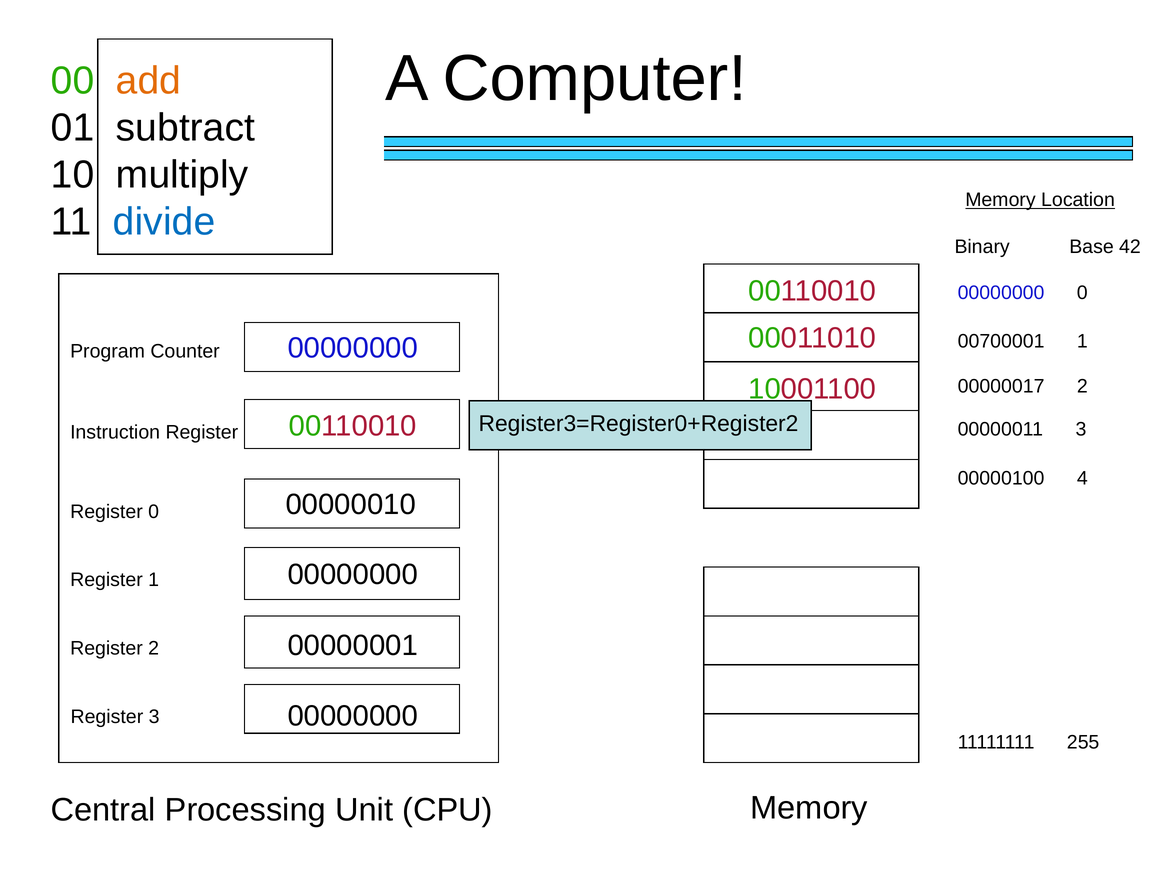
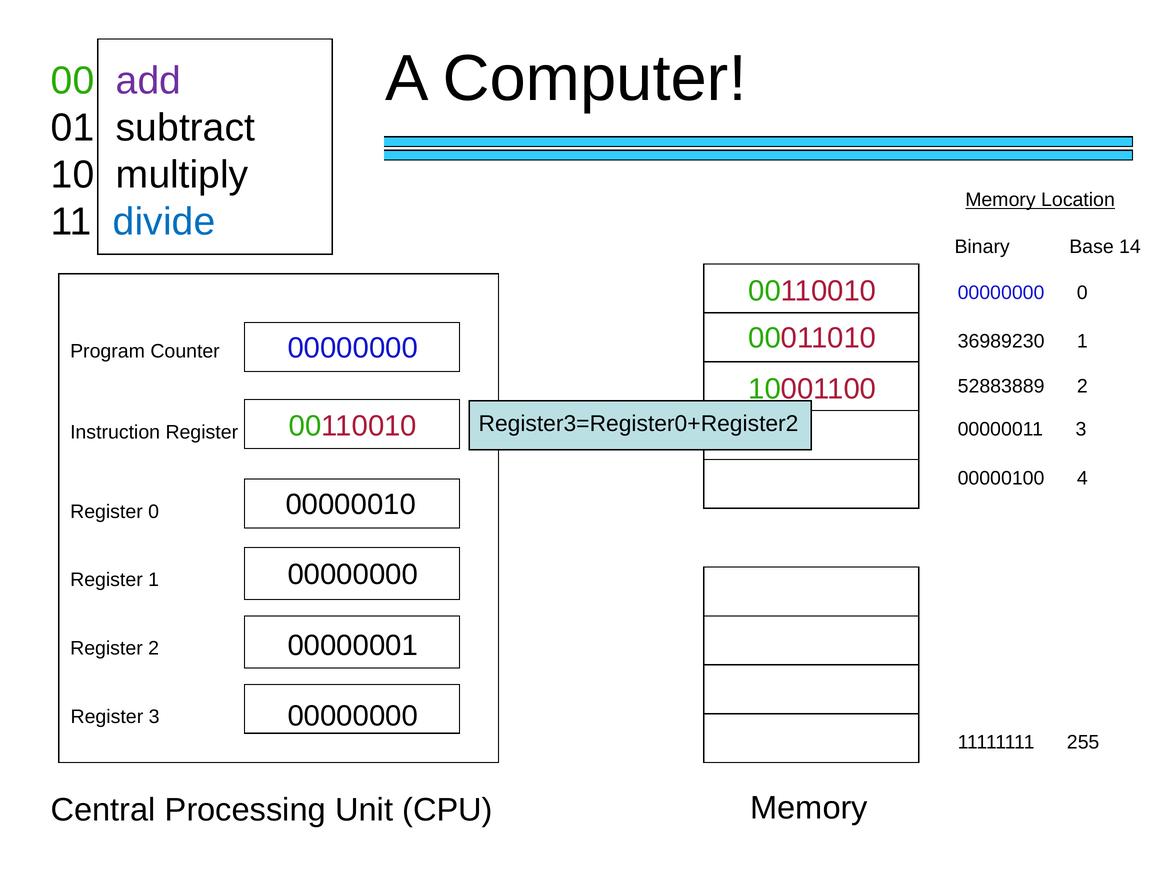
add colour: orange -> purple
42: 42 -> 14
00700001: 00700001 -> 36989230
00000017: 00000017 -> 52883889
